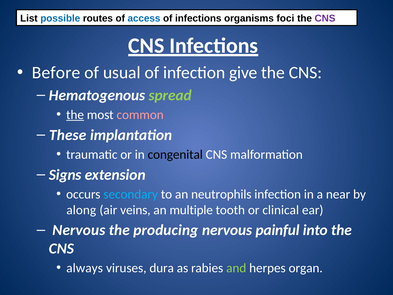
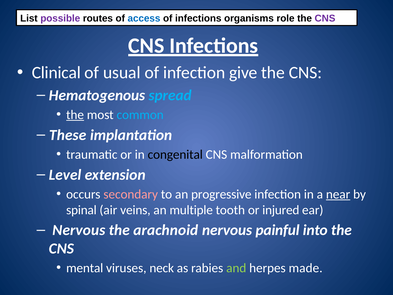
possible colour: blue -> purple
foci: foci -> role
Before: Before -> Clinical
spread colour: light green -> light blue
common colour: pink -> light blue
Signs: Signs -> Level
secondary colour: light blue -> pink
neutrophils: neutrophils -> progressive
near underline: none -> present
along: along -> spinal
clinical: clinical -> injured
producing: producing -> arachnoid
always: always -> mental
dura: dura -> neck
organ: organ -> made
